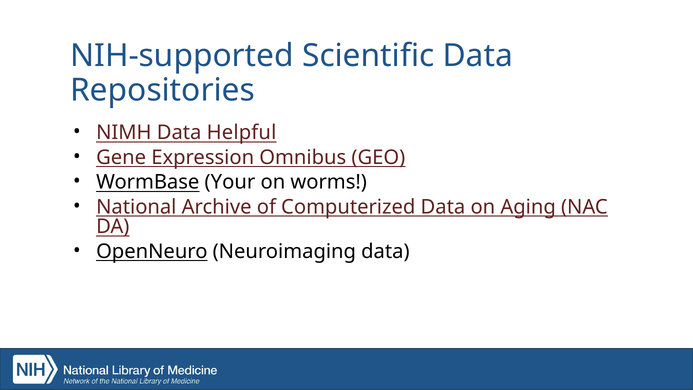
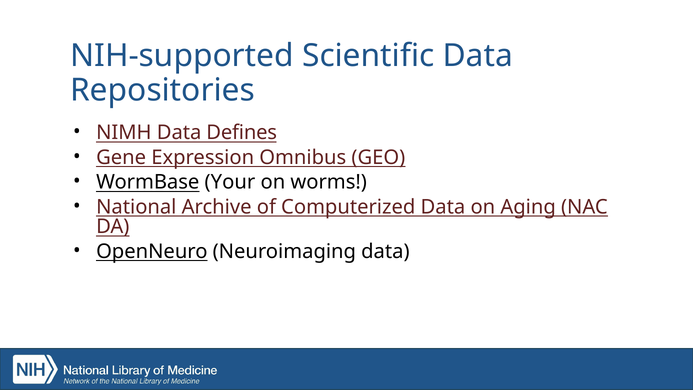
Helpful: Helpful -> Defines
